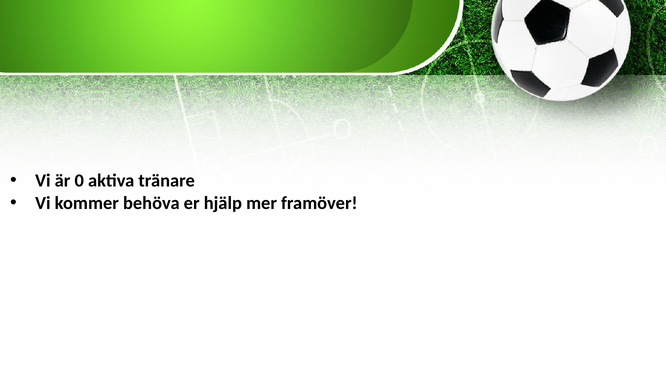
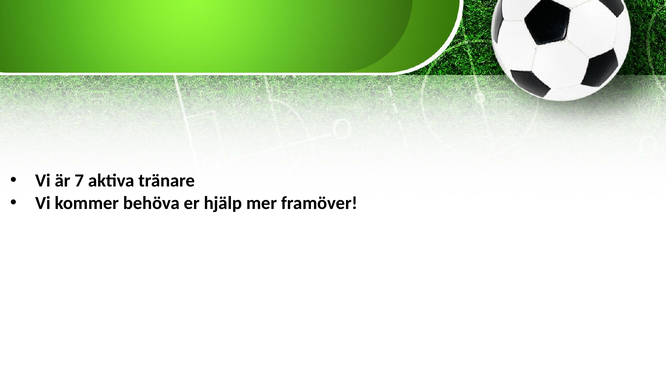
0: 0 -> 7
